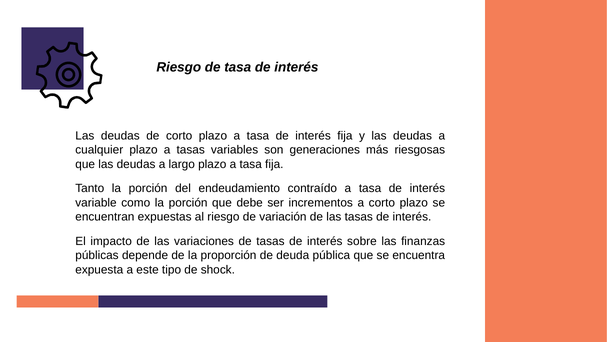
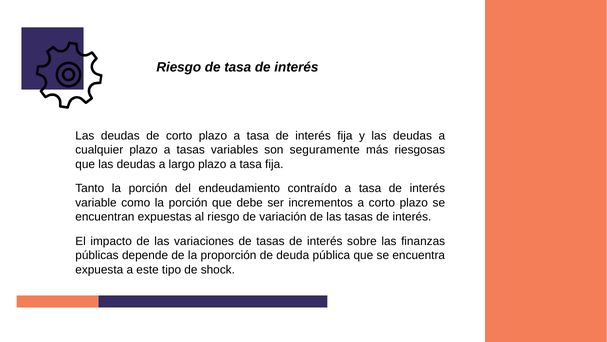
generaciones: generaciones -> seguramente
